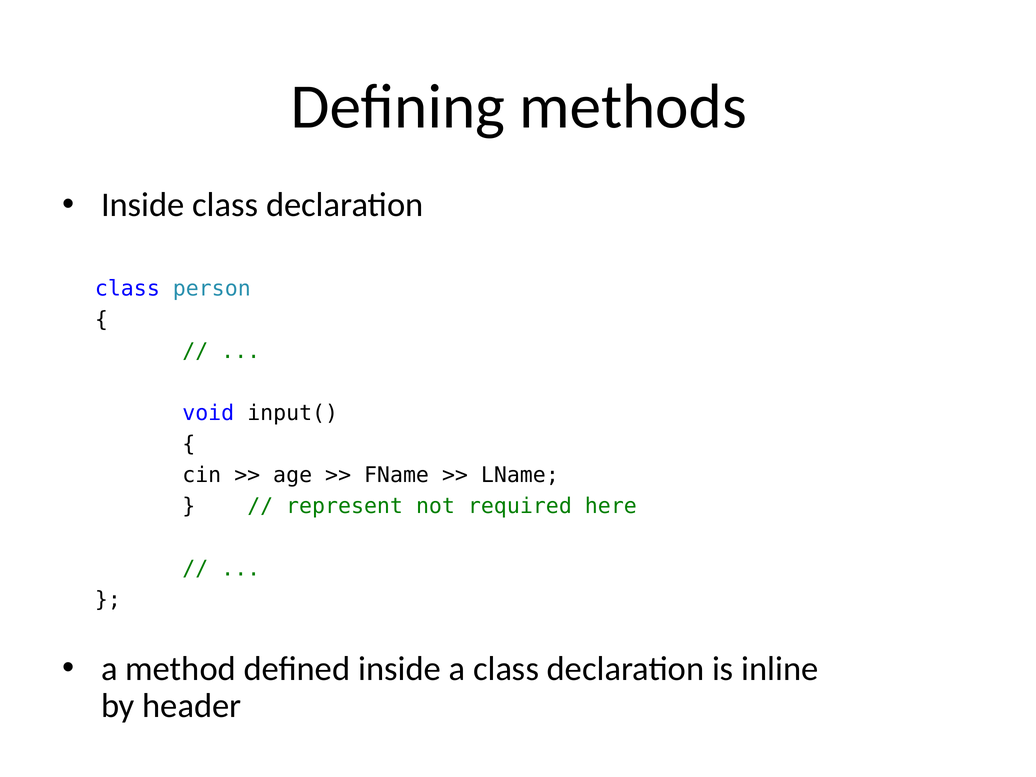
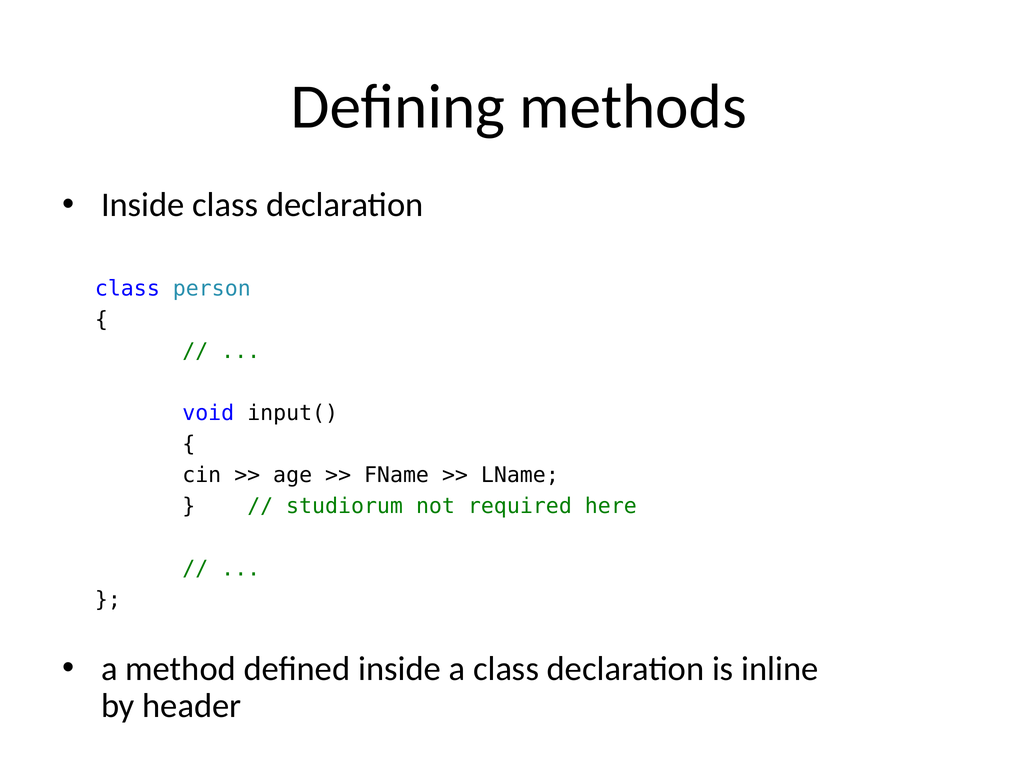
represent: represent -> studiorum
